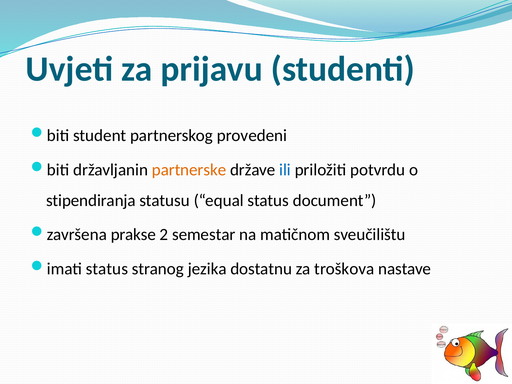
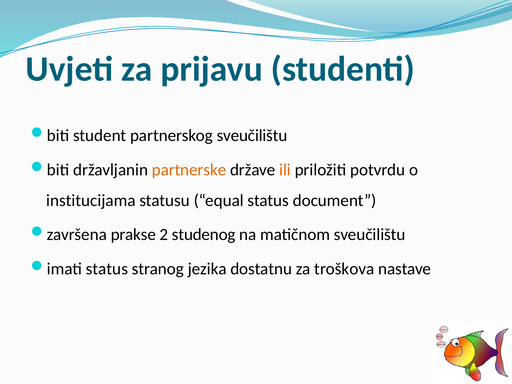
partnerskog provedeni: provedeni -> sveučilištu
ili colour: blue -> orange
stipendiranja: stipendiranja -> institucijama
semestar: semestar -> studenog
